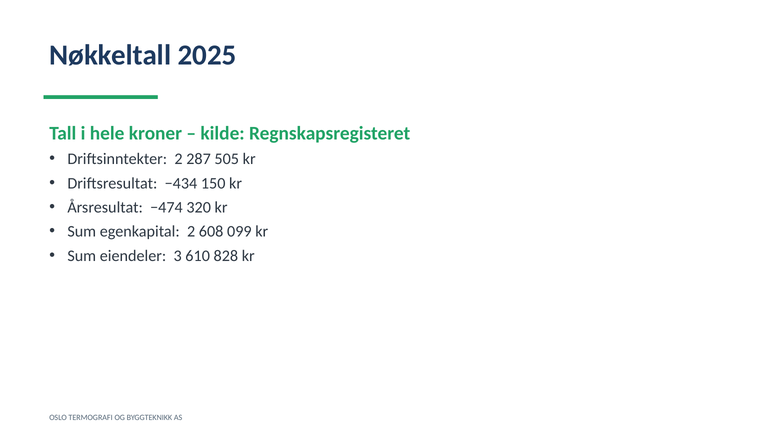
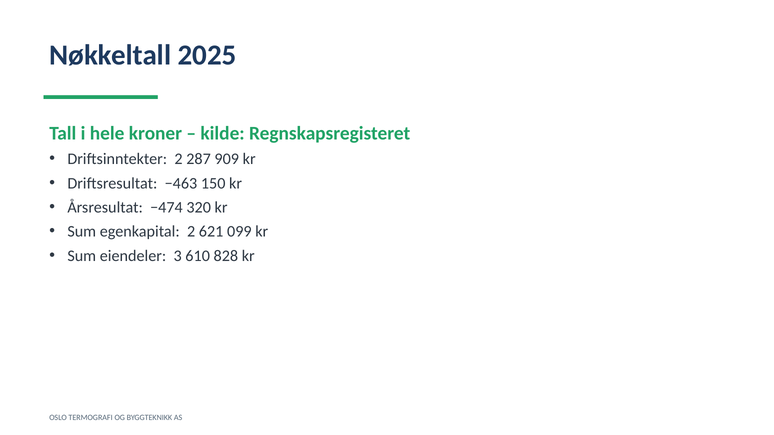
505: 505 -> 909
−434: −434 -> −463
608: 608 -> 621
